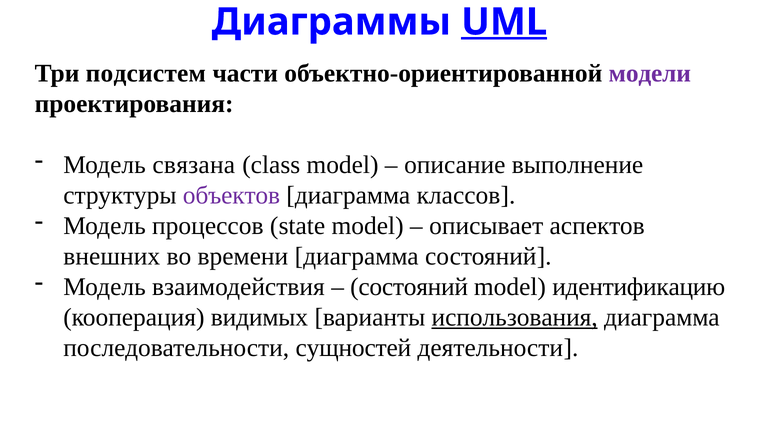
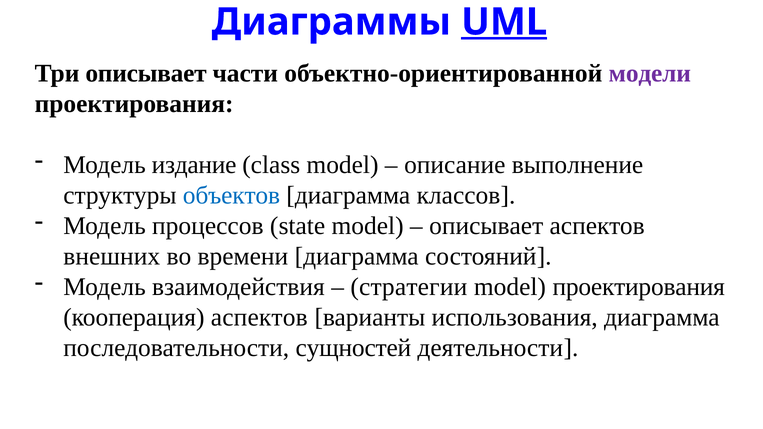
Три подсистем: подсистем -> описывает
связана: связана -> издание
объектов colour: purple -> blue
состояний at (409, 287): состояний -> стратегии
model идентификацию: идентификацию -> проектирования
кооперация видимых: видимых -> аспектов
использования underline: present -> none
